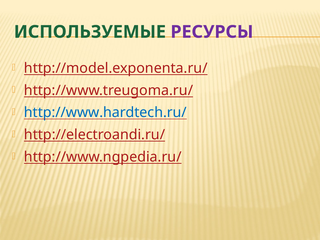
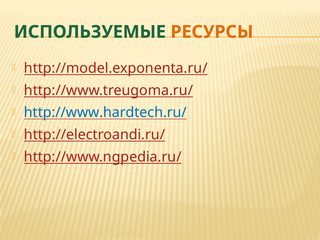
РЕСУРСЫ colour: purple -> orange
